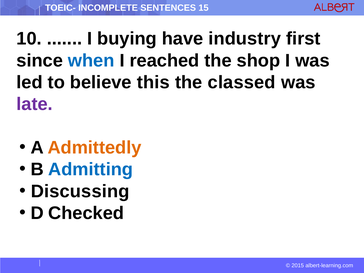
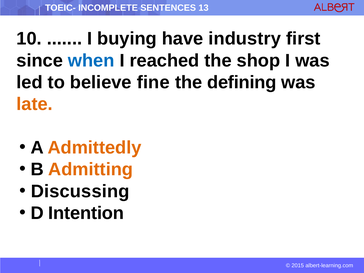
15: 15 -> 13
this: this -> fine
classed: classed -> defining
late colour: purple -> orange
Admitting colour: blue -> orange
Checked: Checked -> Intention
